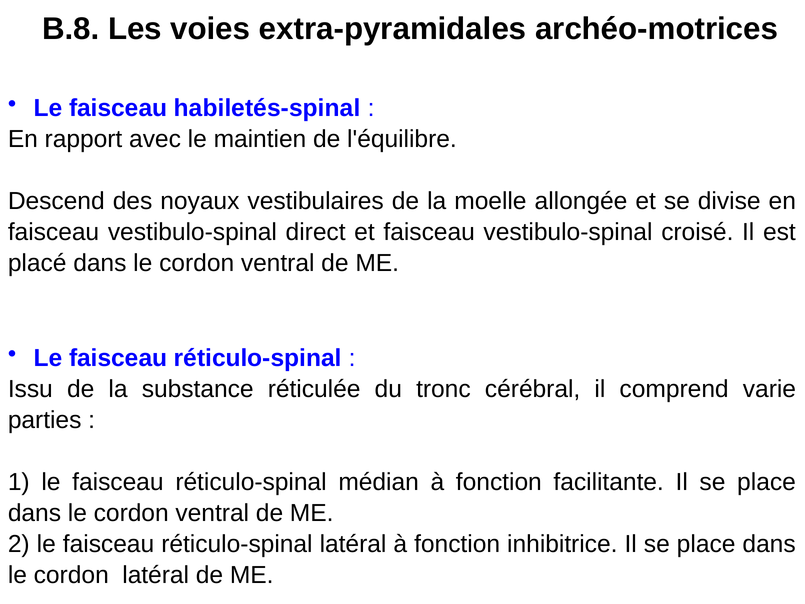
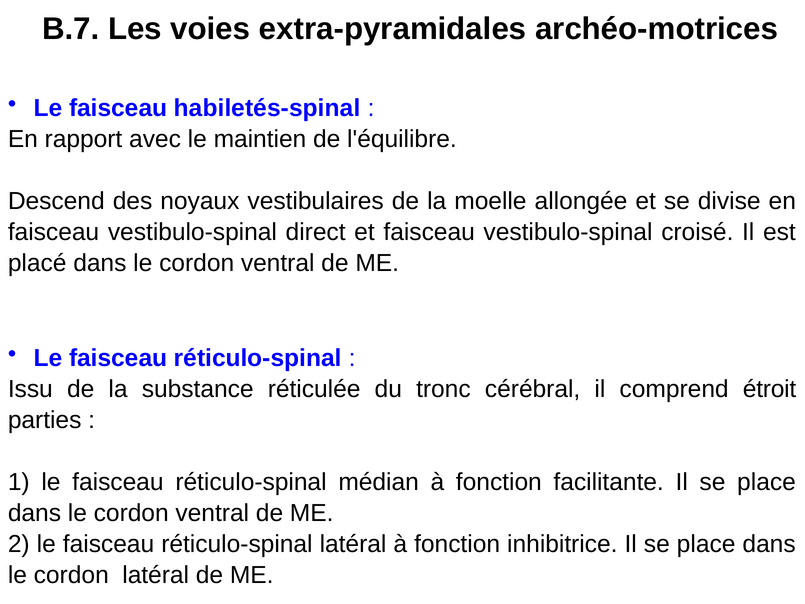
B.8: B.8 -> B.7
varie: varie -> étroit
